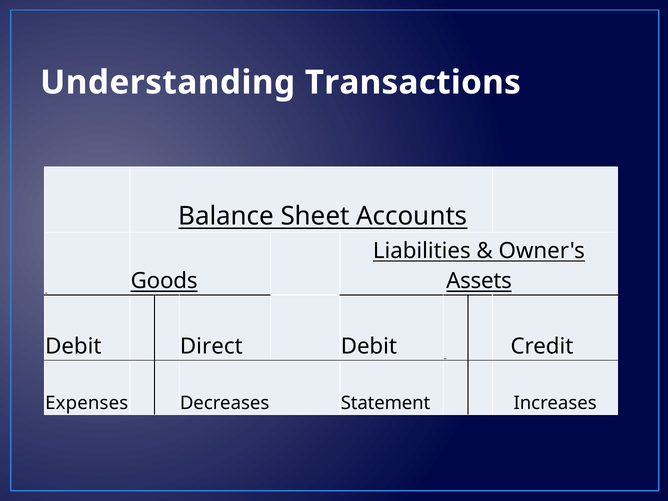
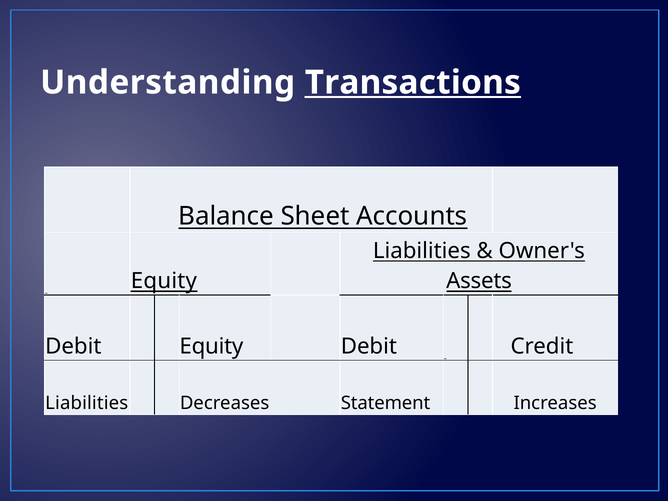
Transactions underline: none -> present
Goods at (164, 281): Goods -> Equity
Debit Direct: Direct -> Equity
Expenses at (87, 403): Expenses -> Liabilities
